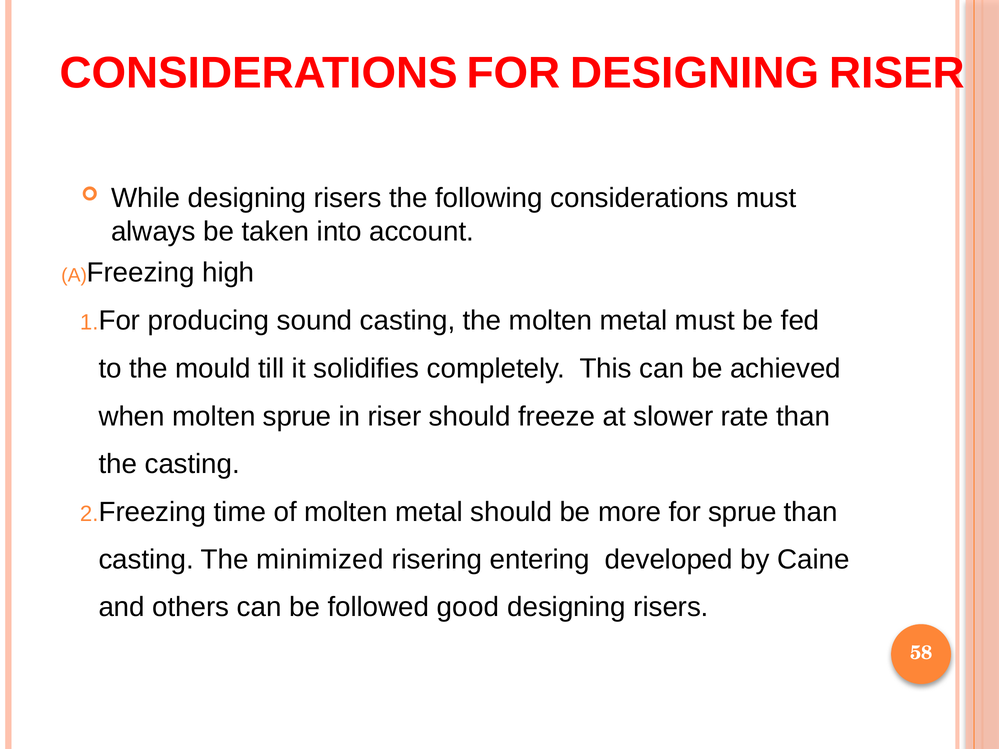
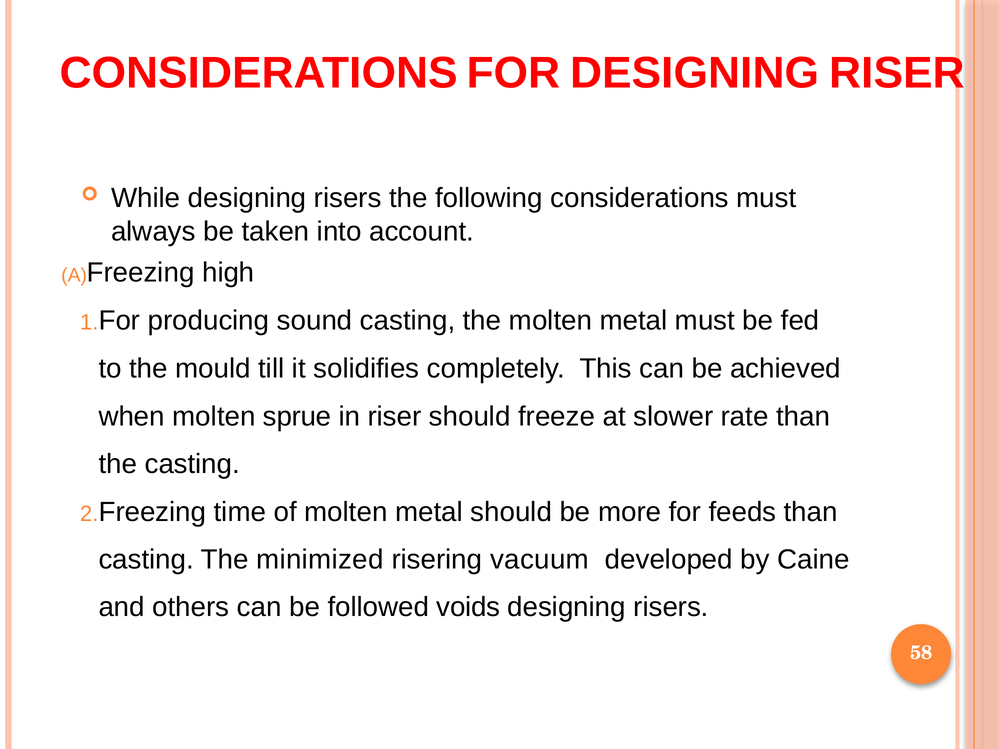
for sprue: sprue -> feeds
entering: entering -> vacuum
good: good -> voids
